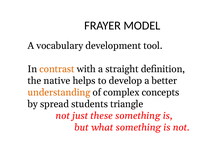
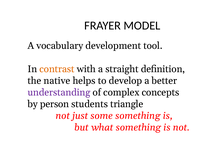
understanding colour: orange -> purple
spread: spread -> person
these: these -> some
